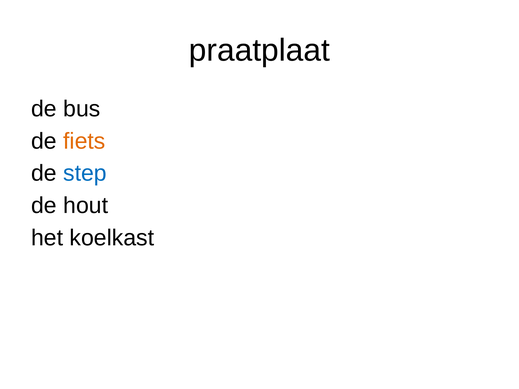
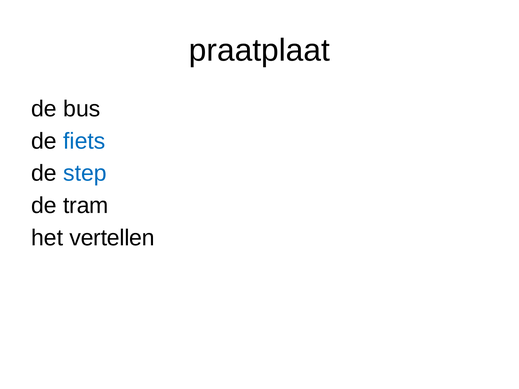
fiets colour: orange -> blue
hout: hout -> tram
koelkast: koelkast -> vertellen
